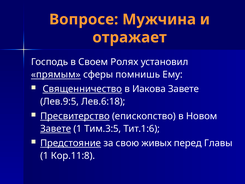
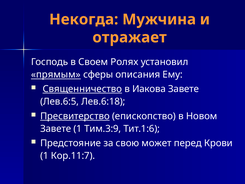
Вопросе: Вопросе -> Некогда
помнишь: помнишь -> описания
Лев.9:5: Лев.9:5 -> Лев.6:5
Завете at (56, 129) underline: present -> none
Тим.3:5: Тим.3:5 -> Тим.3:9
Предстояние underline: present -> none
живых: живых -> может
Главы: Главы -> Крови
Кор.11:8: Кор.11:8 -> Кор.11:7
